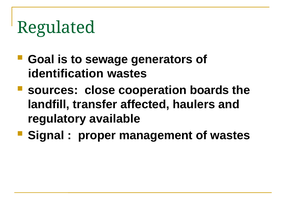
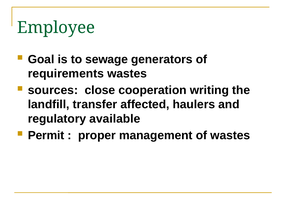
Regulated: Regulated -> Employee
identification: identification -> requirements
boards: boards -> writing
Signal: Signal -> Permit
